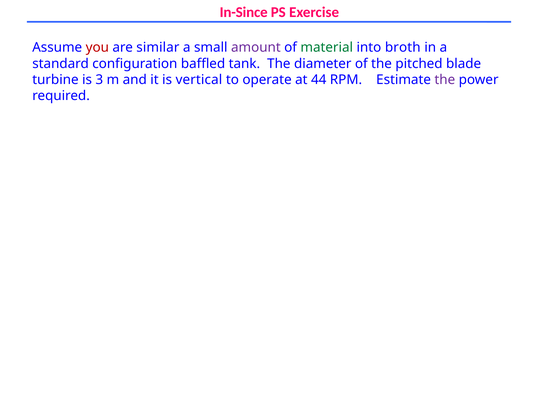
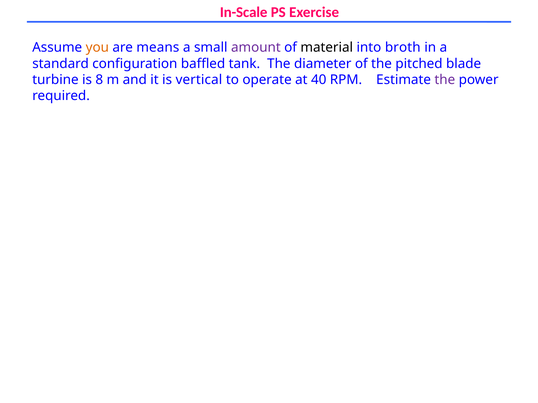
In-Since: In-Since -> In-Scale
you colour: red -> orange
similar: similar -> means
material colour: green -> black
3: 3 -> 8
44: 44 -> 40
